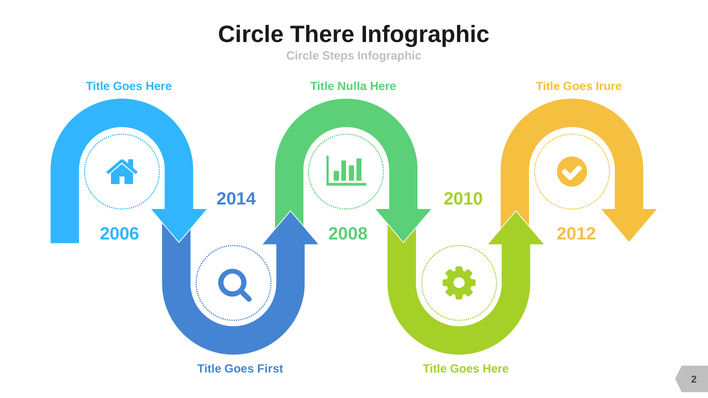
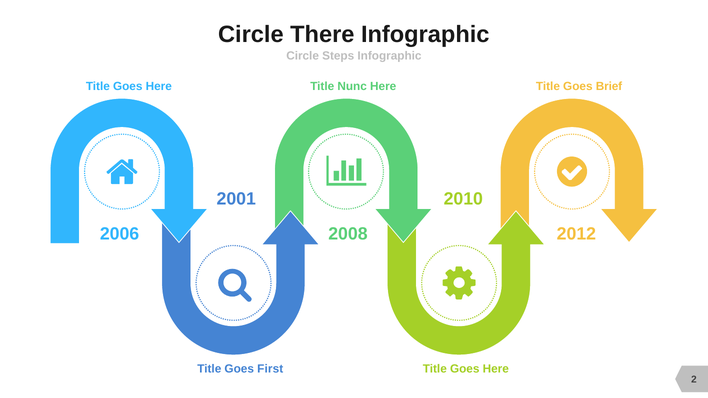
Nulla: Nulla -> Nunc
Irure: Irure -> Brief
2014: 2014 -> 2001
